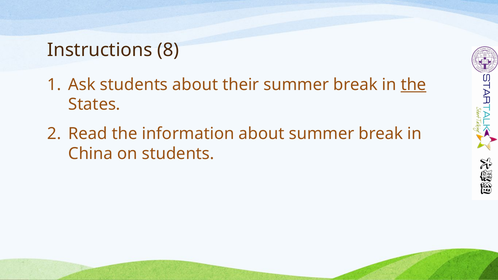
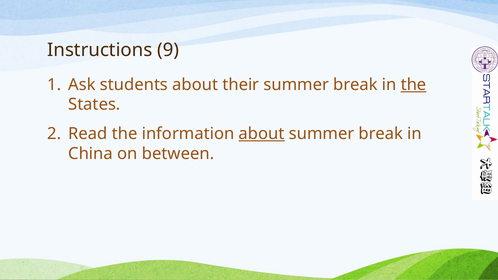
8: 8 -> 9
about at (262, 134) underline: none -> present
on students: students -> between
